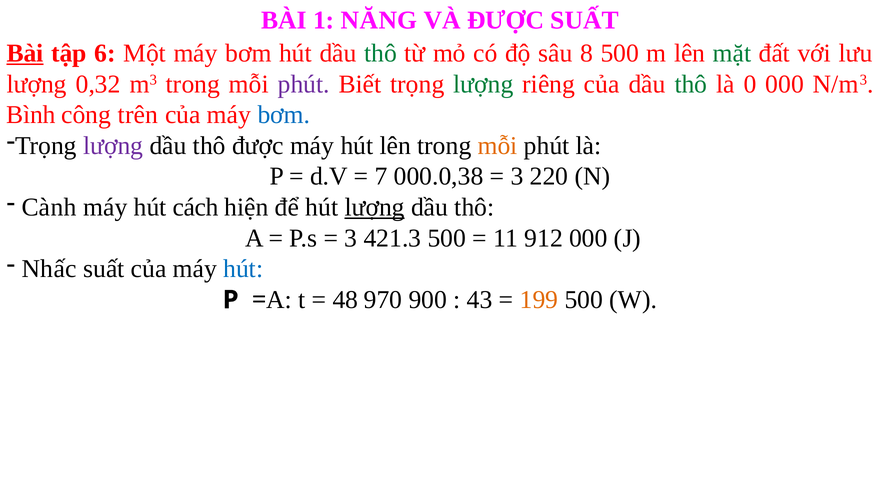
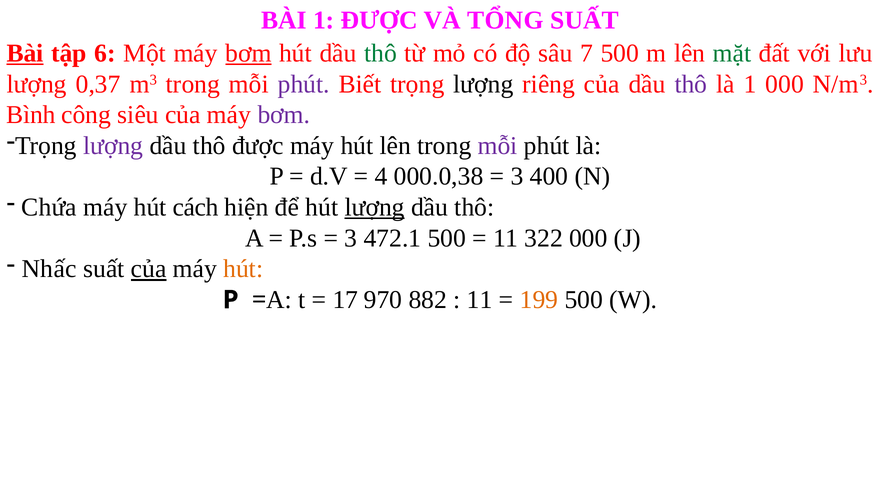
1 NĂNG: NĂNG -> ĐƯỢC
VÀ ĐƯỢC: ĐƯỢC -> TỔNG
bơm at (248, 53) underline: none -> present
8: 8 -> 7
0,32: 0,32 -> 0,37
lượng at (483, 84) colour: green -> black
thô at (691, 84) colour: green -> purple
là 0: 0 -> 1
trên: trên -> siêu
bơm at (284, 115) colour: blue -> purple
mỗi at (498, 146) colour: orange -> purple
7: 7 -> 4
220: 220 -> 400
Cành: Cành -> Chứa
421.3: 421.3 -> 472.1
912: 912 -> 322
của at (149, 269) underline: none -> present
hút at (243, 269) colour: blue -> orange
48: 48 -> 17
900: 900 -> 882
43 at (480, 300): 43 -> 11
